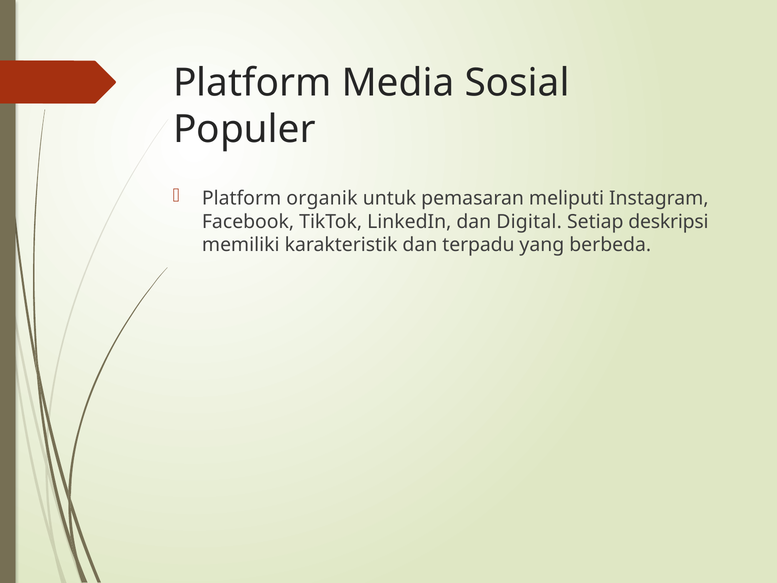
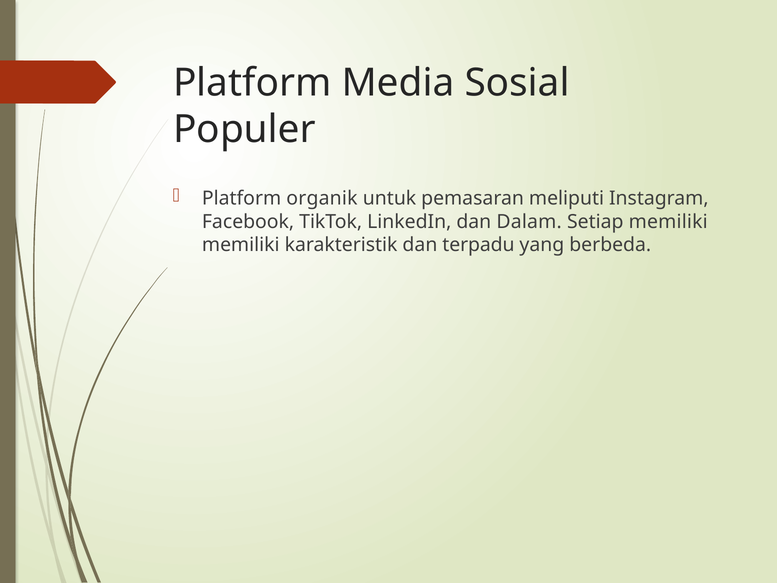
Digital: Digital -> Dalam
Setiap deskripsi: deskripsi -> memiliki
